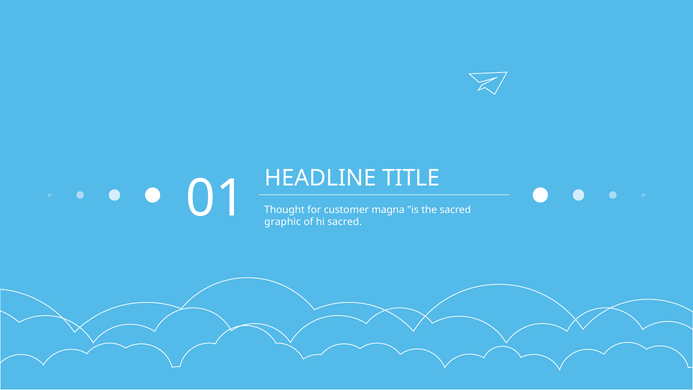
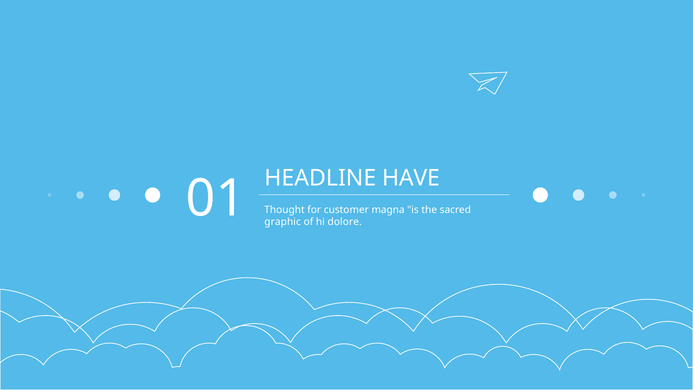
TITLE: TITLE -> HAVE
hi sacred: sacred -> dolore
